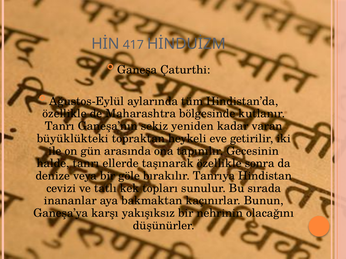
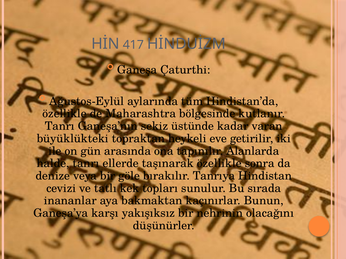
yeniden: yeniden -> üstünde
Gecesinin: Gecesinin -> Alanlarda
